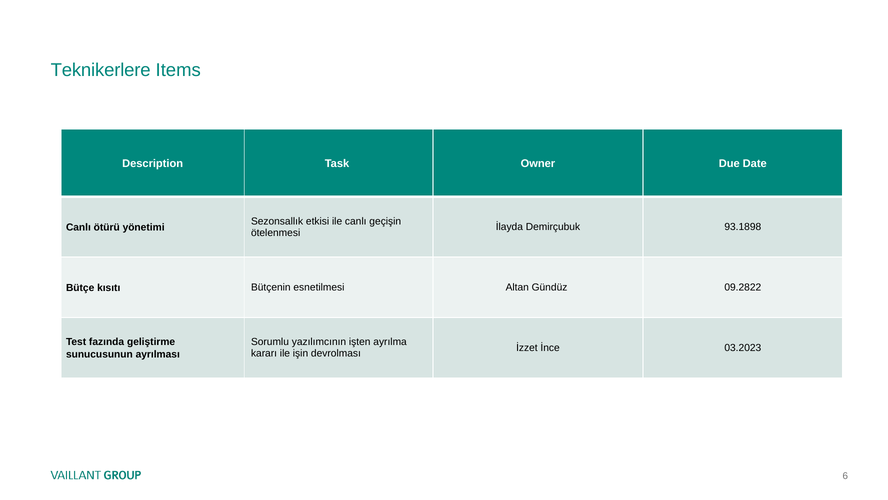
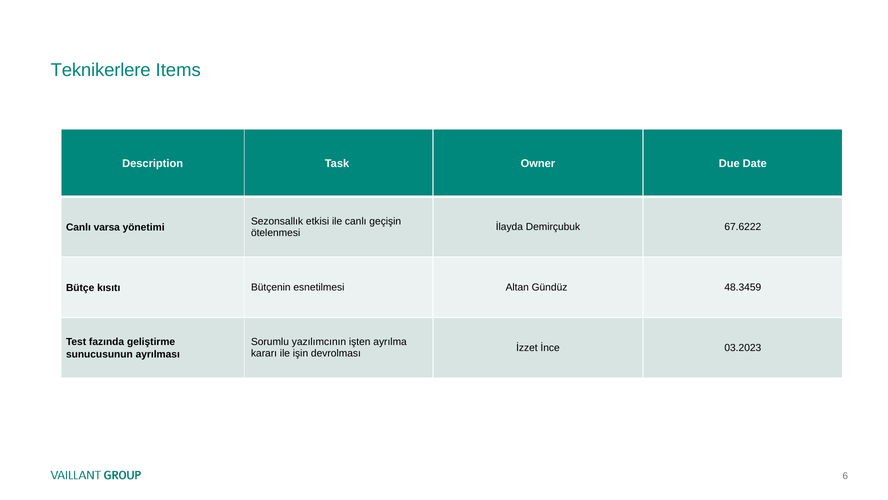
93.1898: 93.1898 -> 67.6222
ötürü: ötürü -> varsa
09.2822: 09.2822 -> 48.3459
